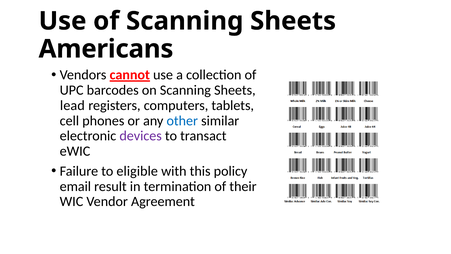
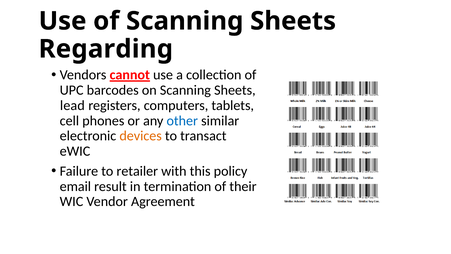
Americans: Americans -> Regarding
devices colour: purple -> orange
eligible: eligible -> retailer
